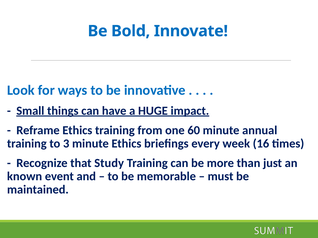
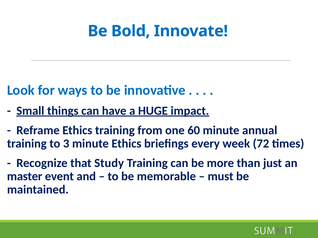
16: 16 -> 72
known: known -> master
